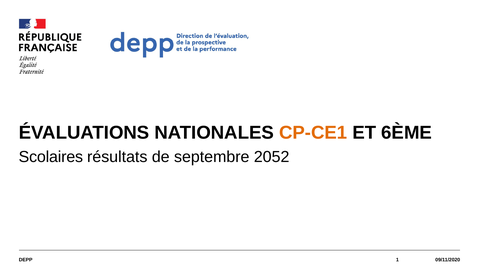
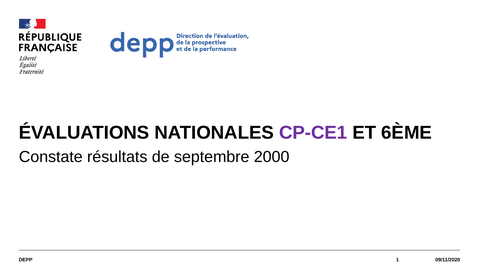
CP-CE1 colour: orange -> purple
Scolaires: Scolaires -> Constate
2052: 2052 -> 2000
